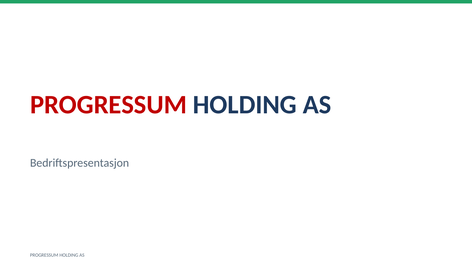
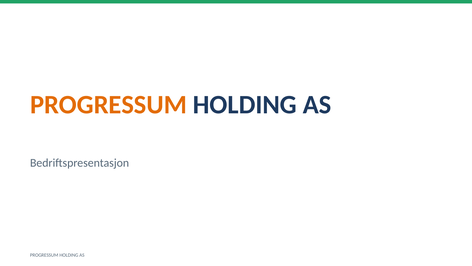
PROGRESSUM at (108, 105) colour: red -> orange
